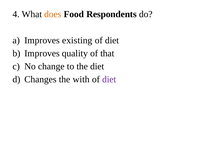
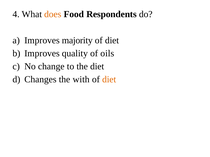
existing: existing -> majority
that: that -> oils
diet at (109, 80) colour: purple -> orange
